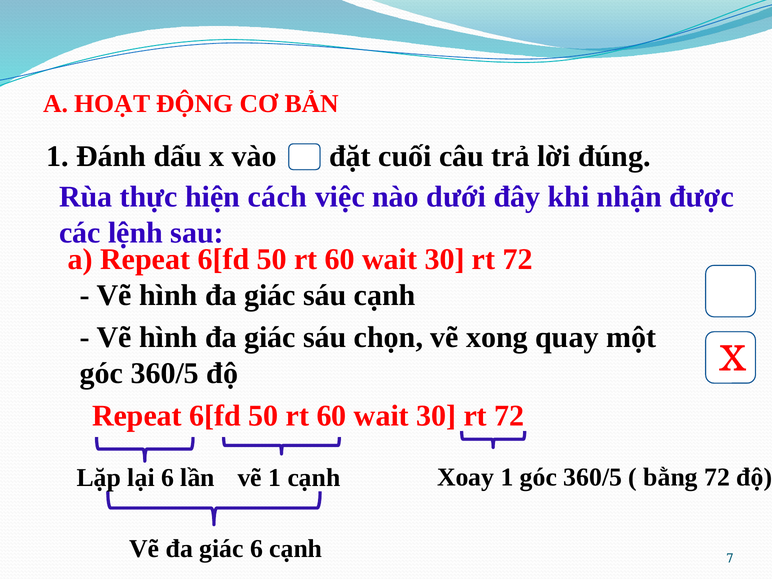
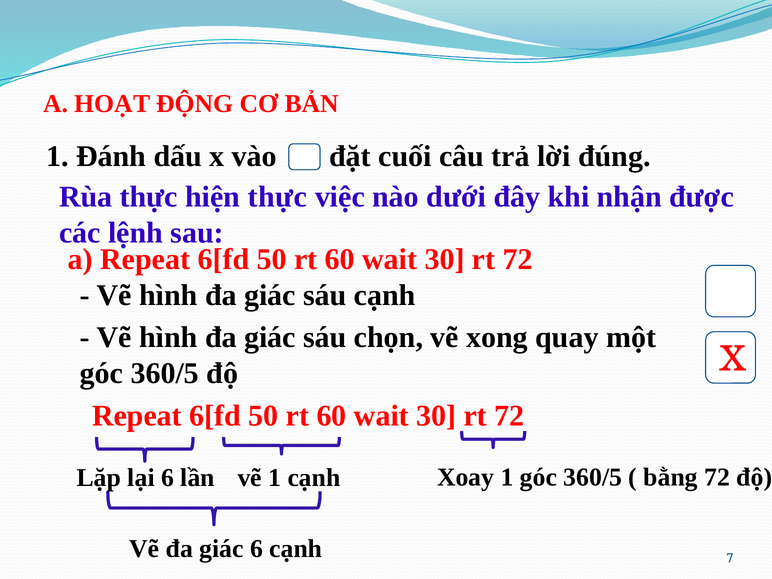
hiện cách: cách -> thực
